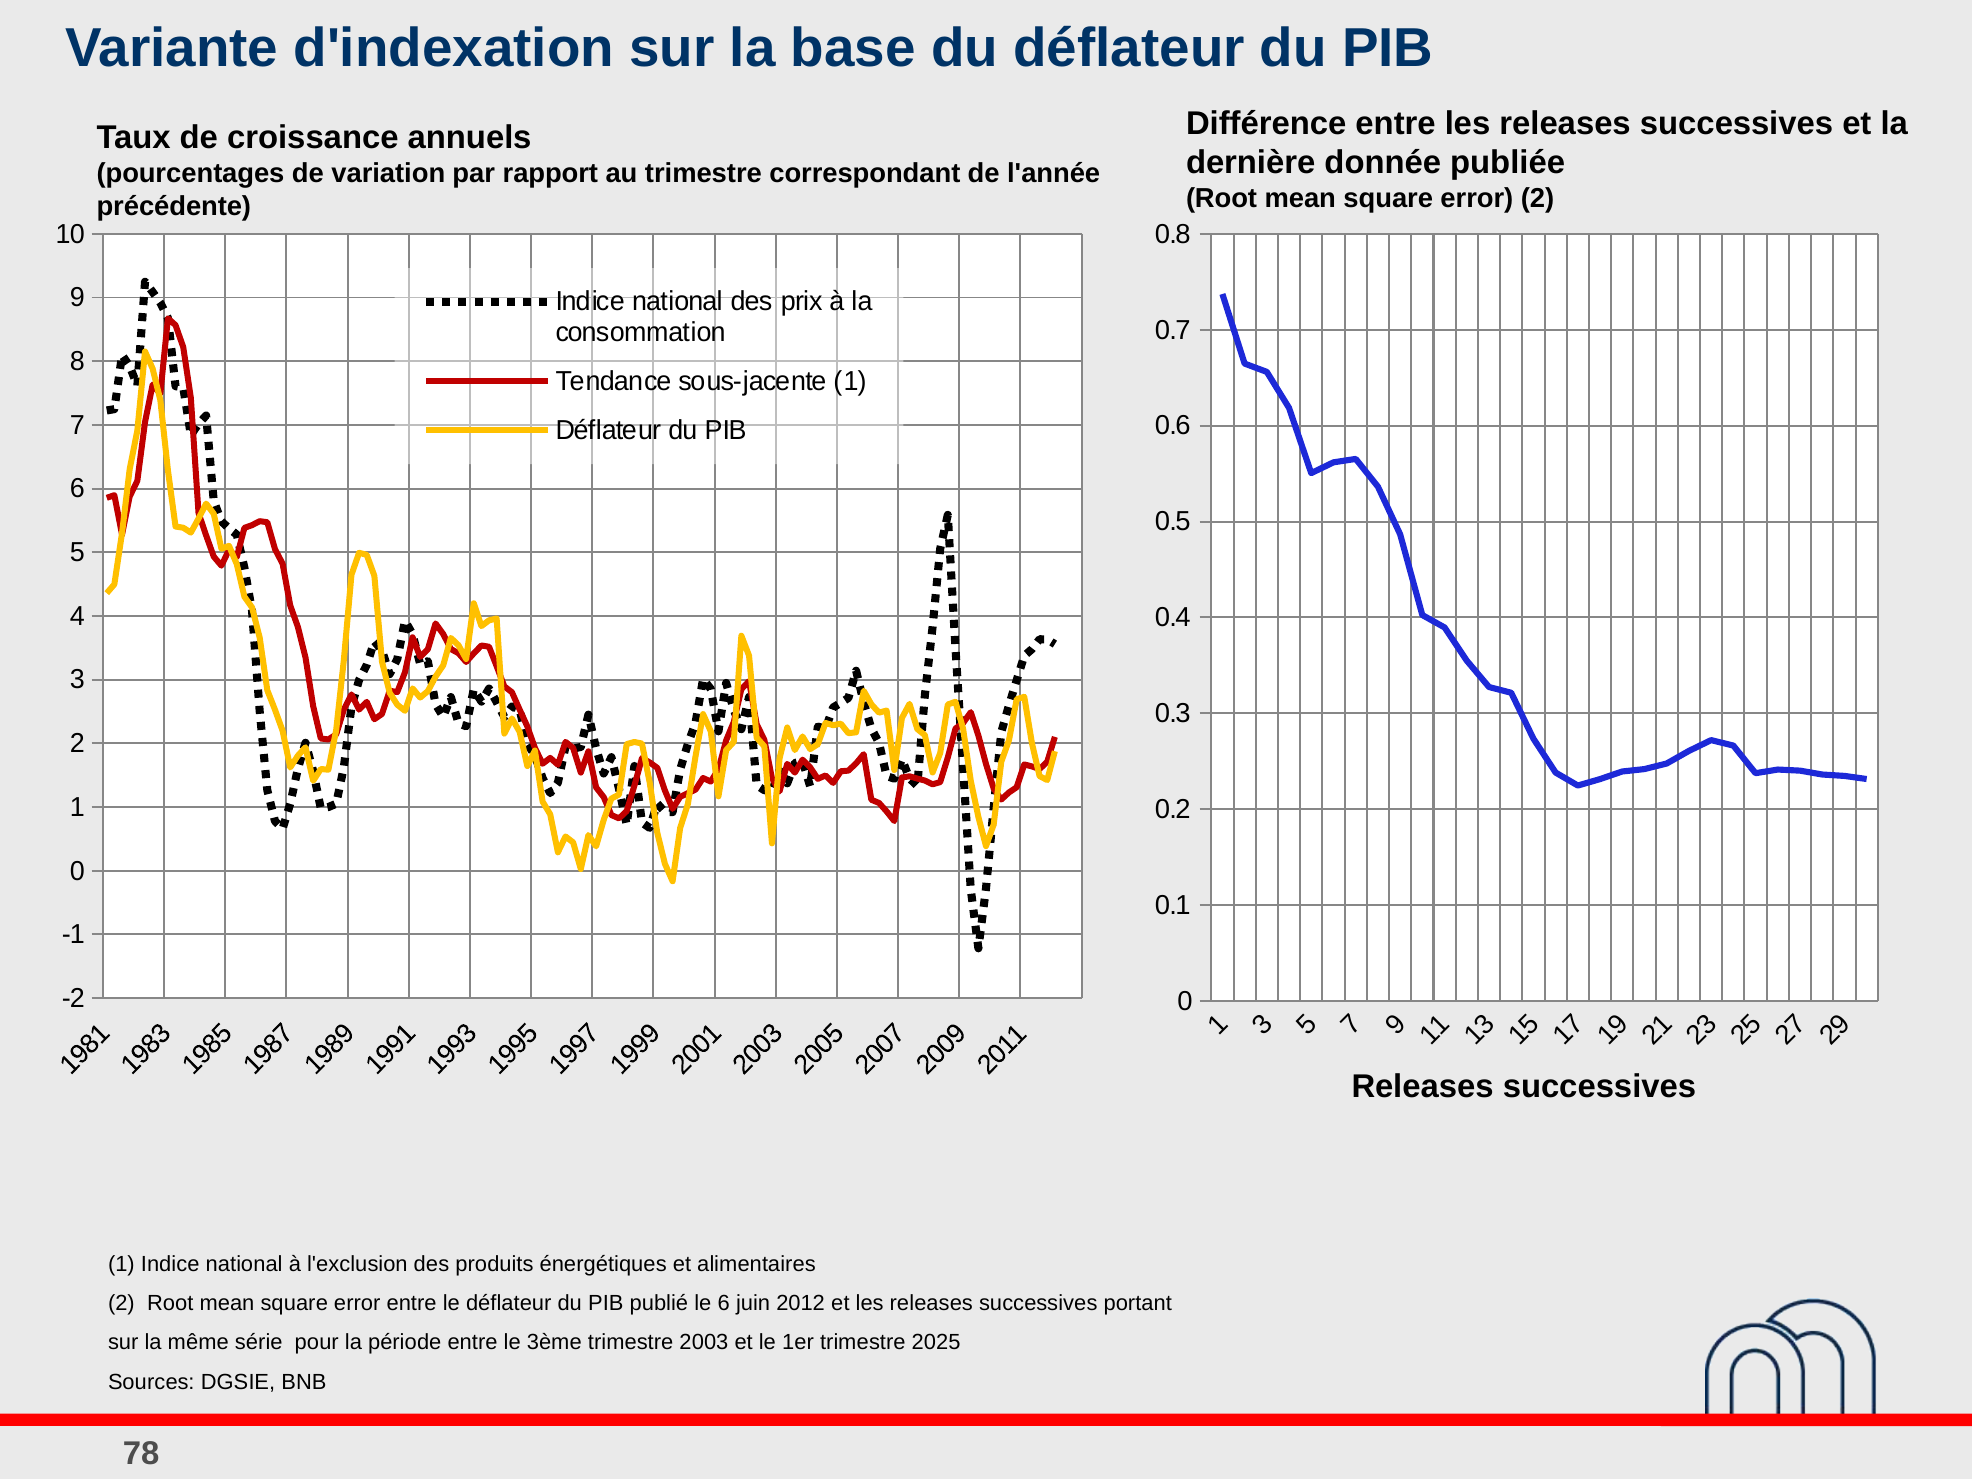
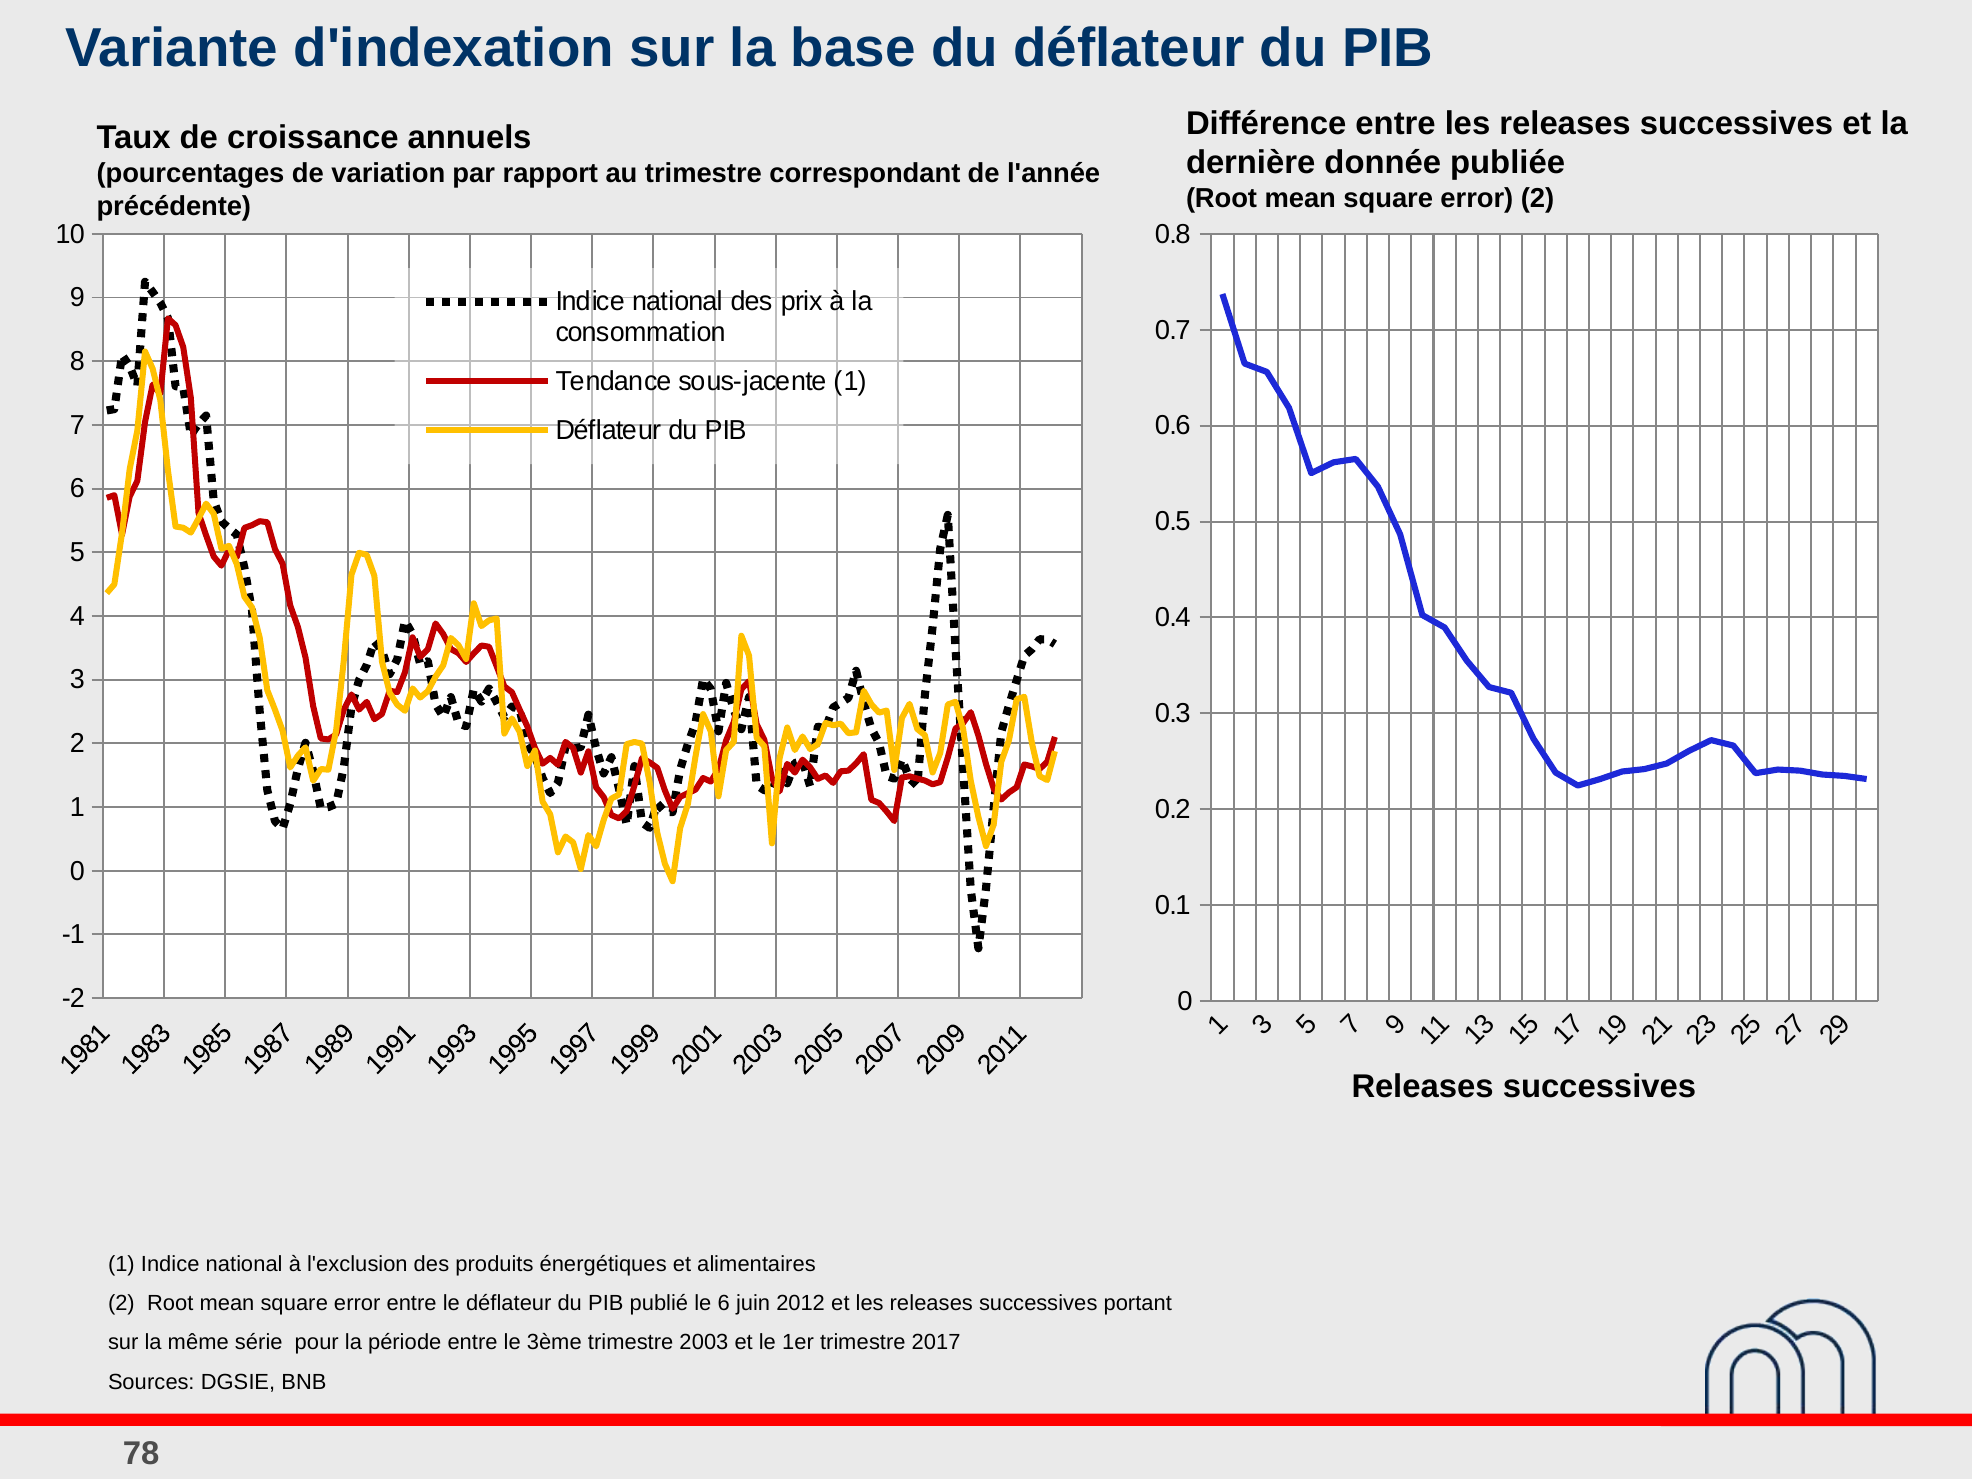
2025: 2025 -> 2017
